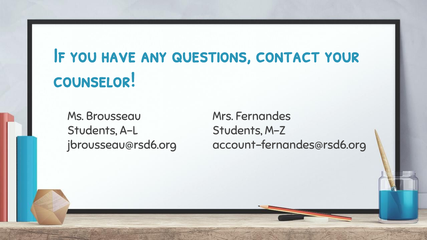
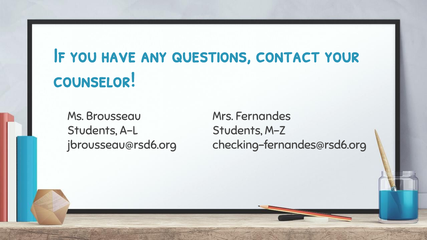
account-fernandes@rsd6.org: account-fernandes@rsd6.org -> checking-fernandes@rsd6.org
